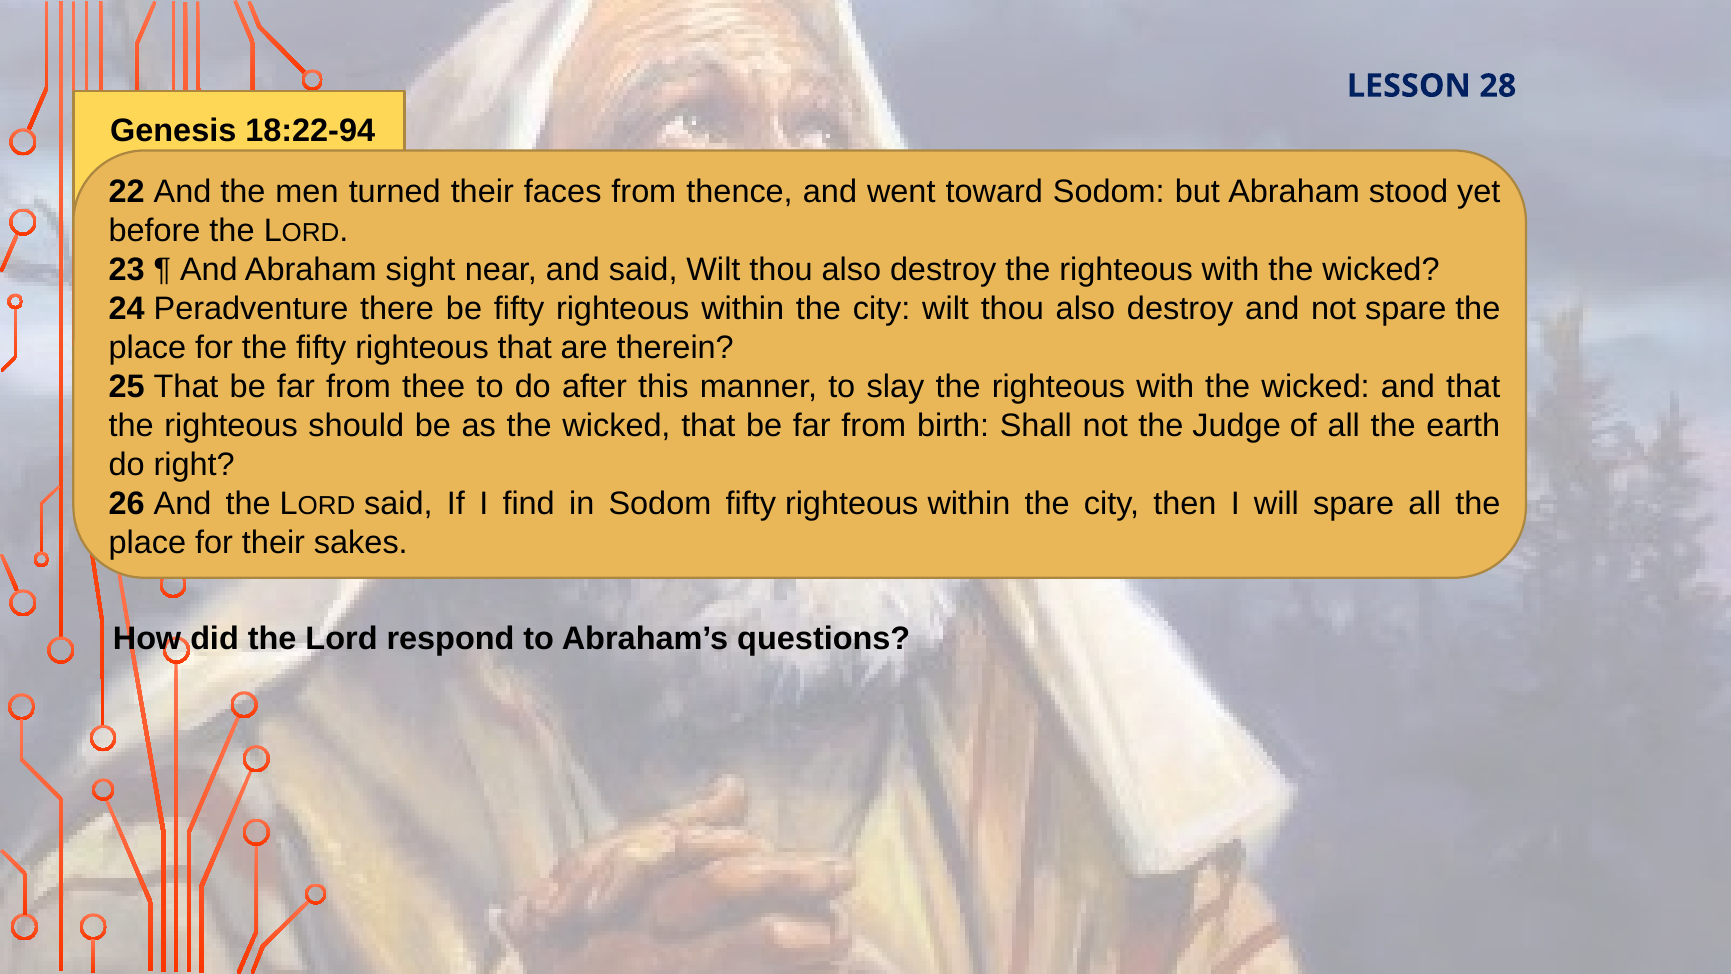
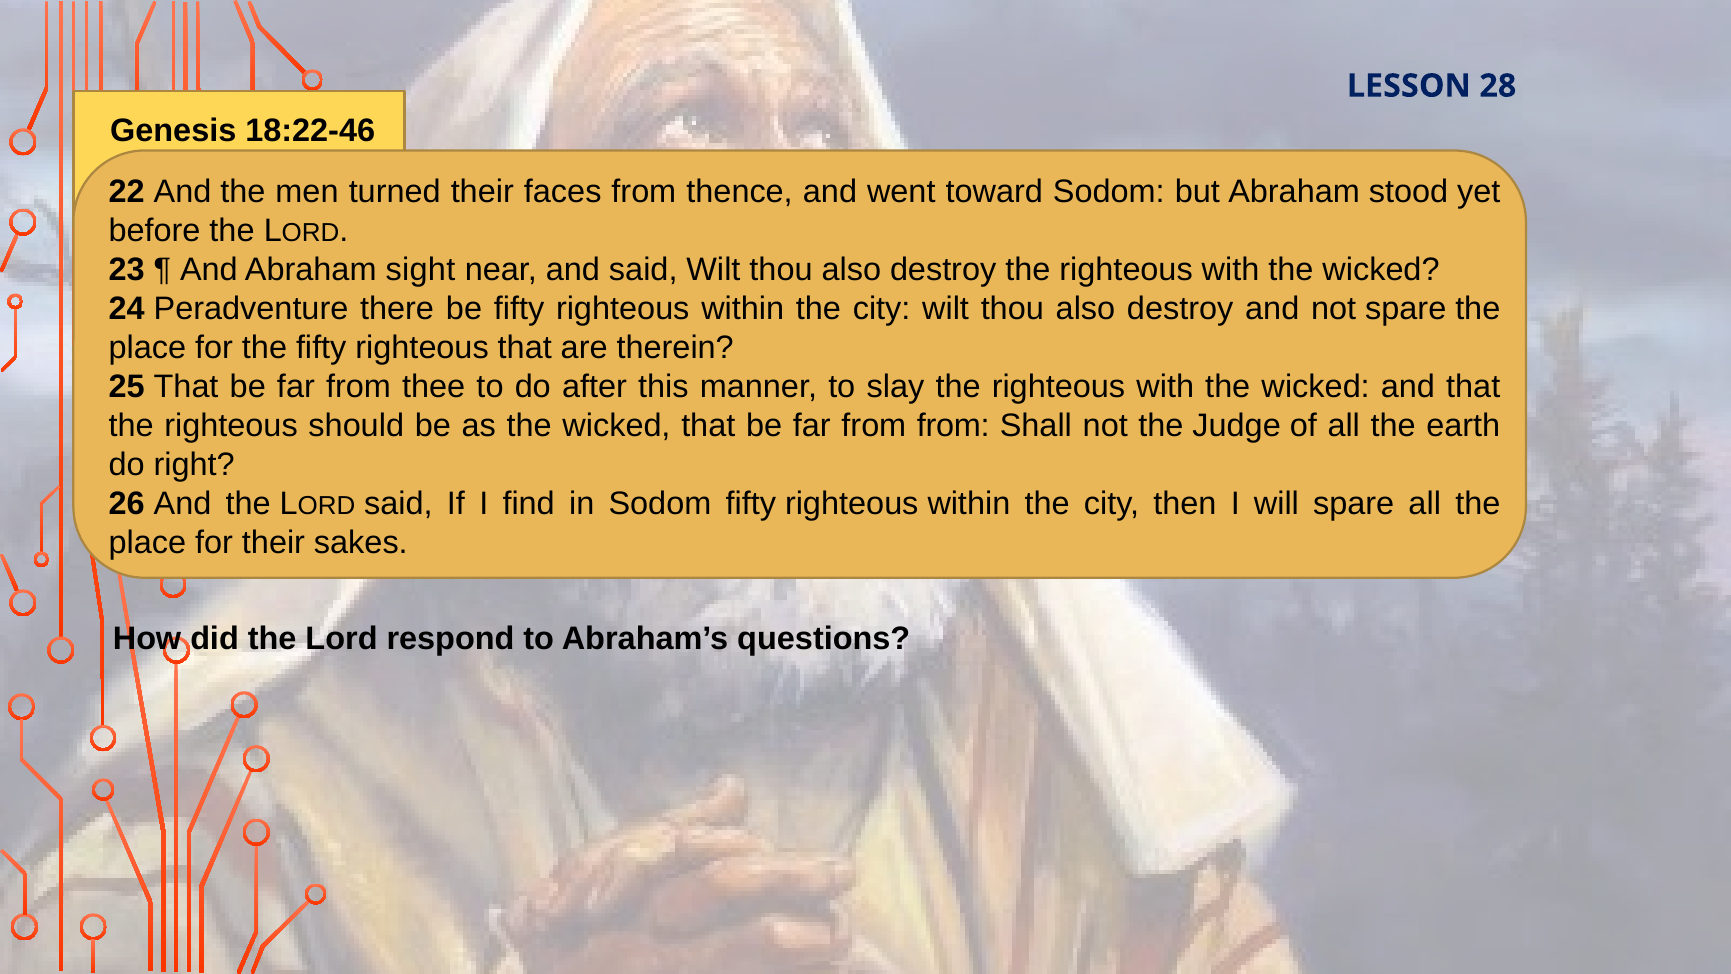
18:22-94: 18:22-94 -> 18:22-46
from birth: birth -> from
